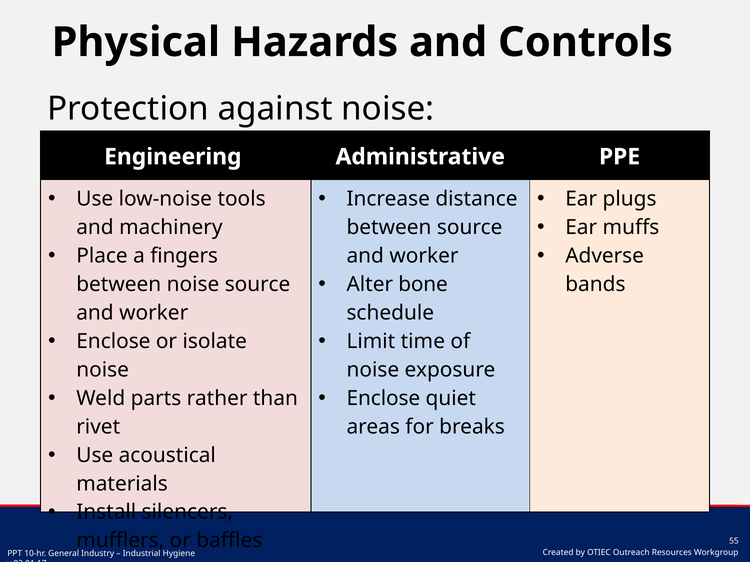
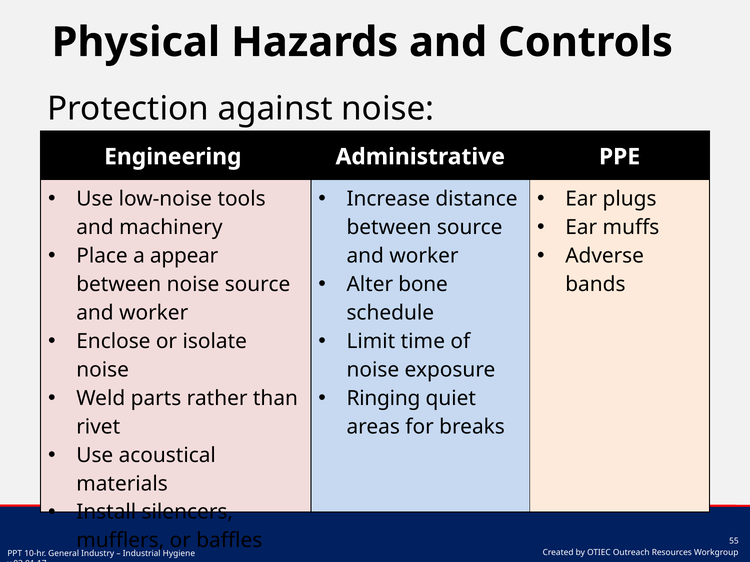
fingers: fingers -> appear
Enclose at (383, 399): Enclose -> Ringing
